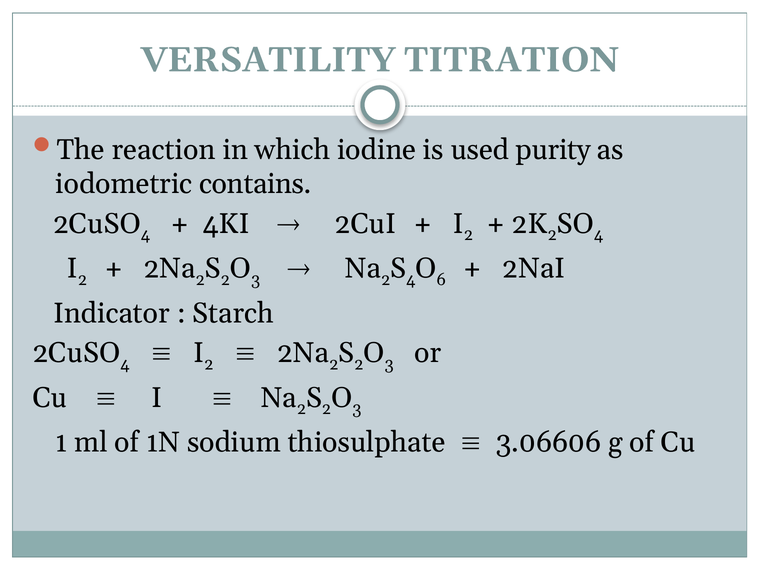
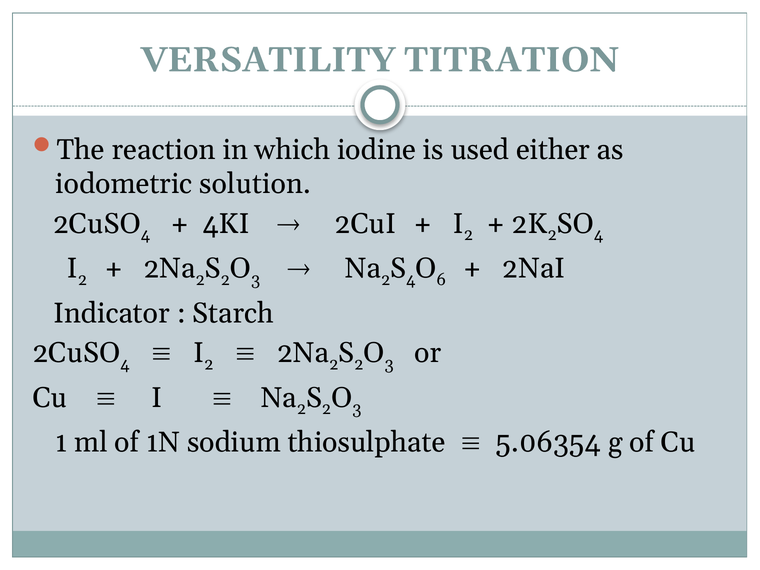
purity: purity -> either
contains: contains -> solution
3.06606: 3.06606 -> 5.06354
